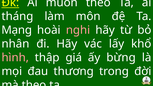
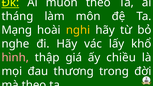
nghi colour: pink -> yellow
nhân: nhân -> nghe
bừng: bừng -> chiều
